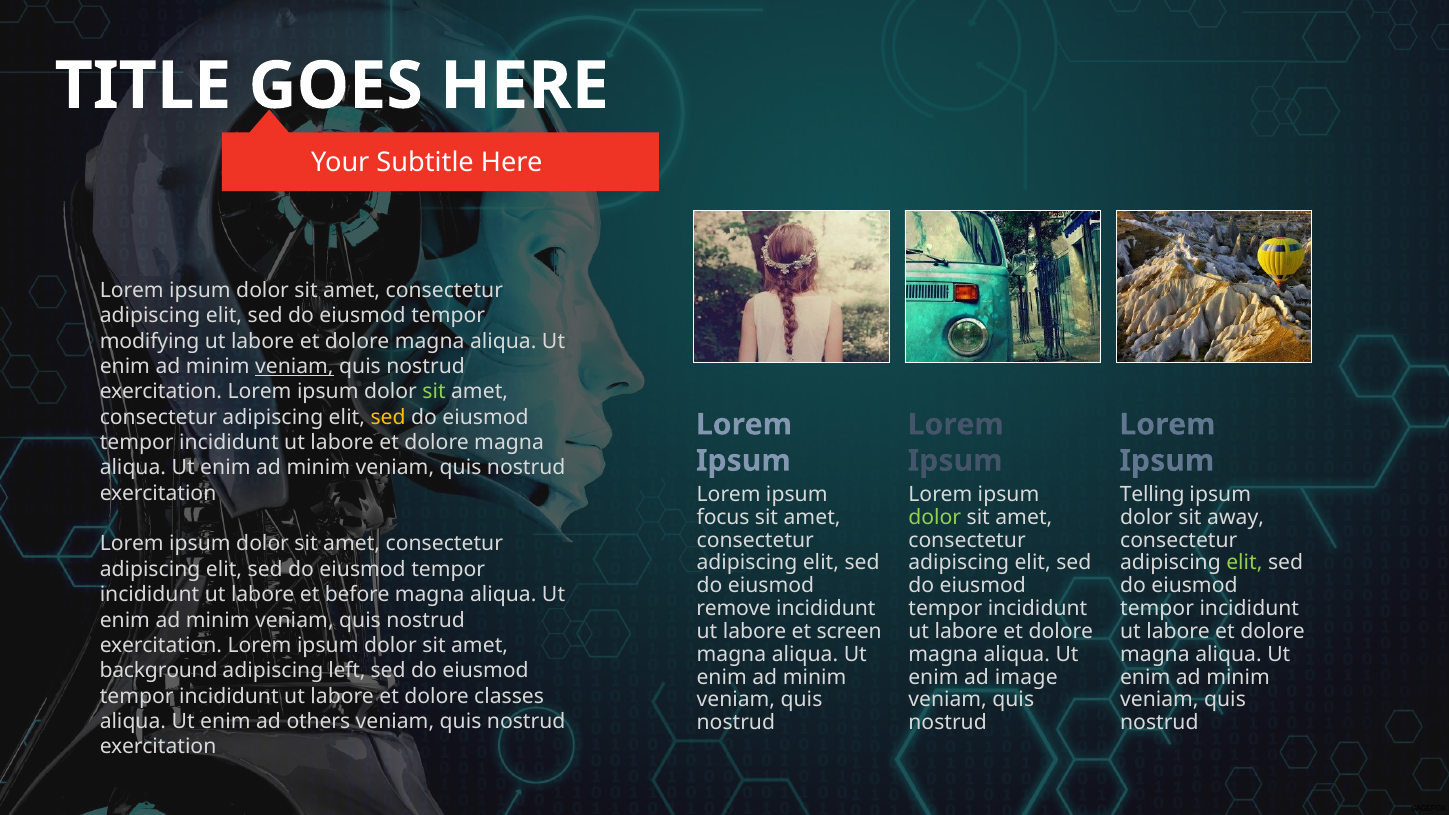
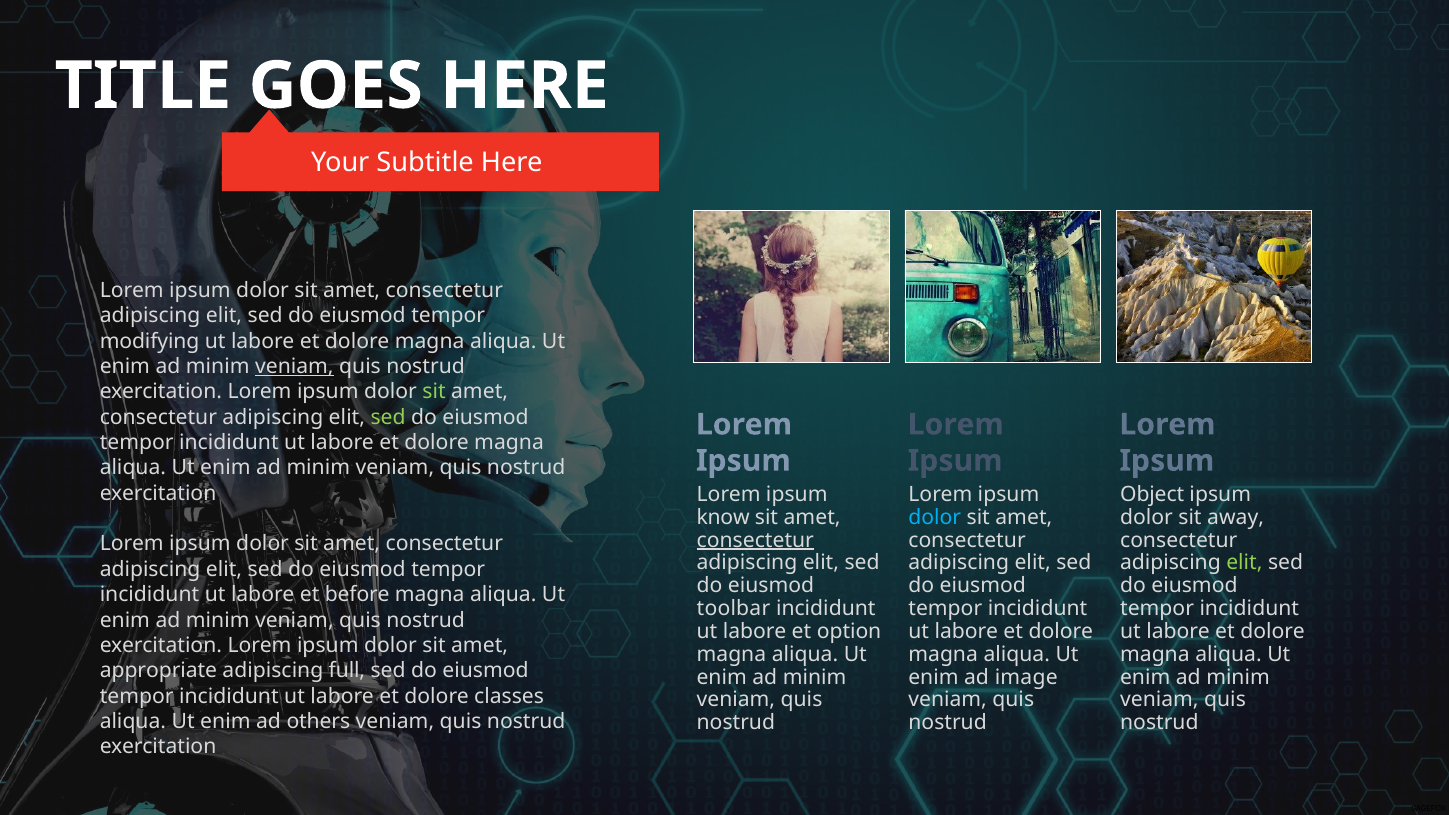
sed at (388, 417) colour: yellow -> light green
Telling: Telling -> Object
focus: focus -> know
dolor at (935, 517) colour: light green -> light blue
consectetur at (755, 540) underline: none -> present
remove: remove -> toolbar
screen: screen -> option
background: background -> appropriate
left: left -> full
